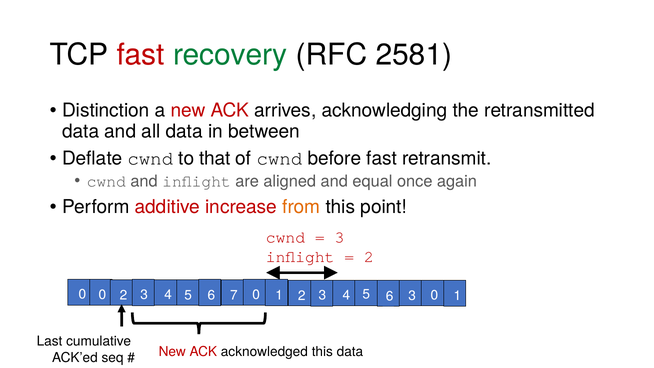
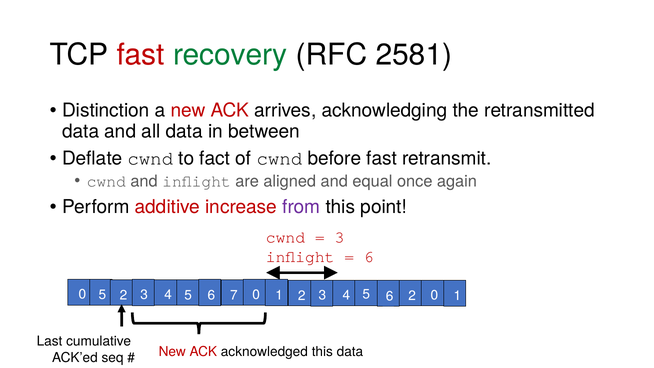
that: that -> fact
from colour: orange -> purple
2 at (369, 257): 2 -> 6
0 at (102, 295): 0 -> 5
6 3: 3 -> 2
